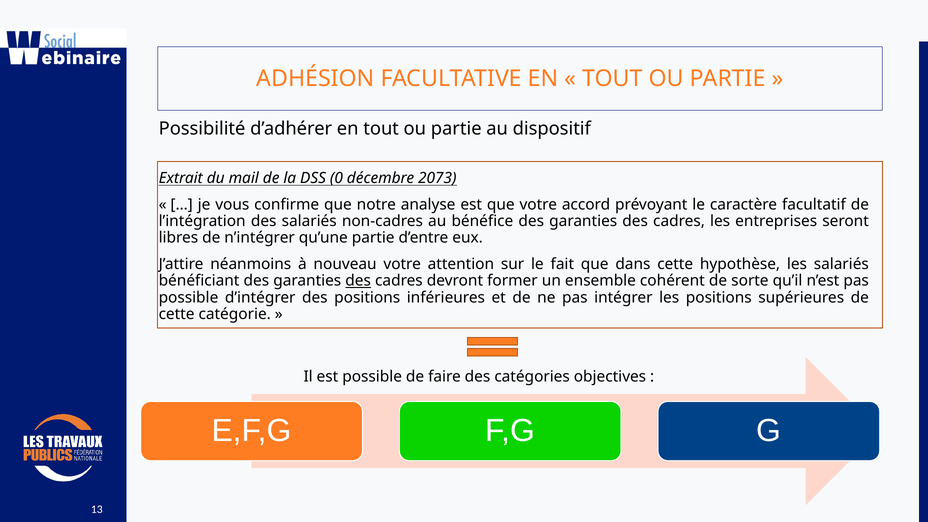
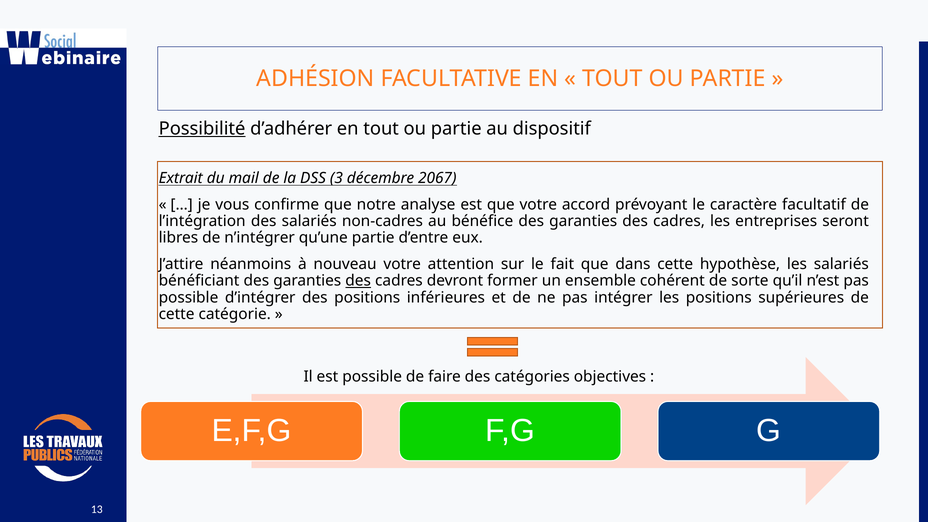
Possibilité underline: none -> present
0: 0 -> 3
2073: 2073 -> 2067
